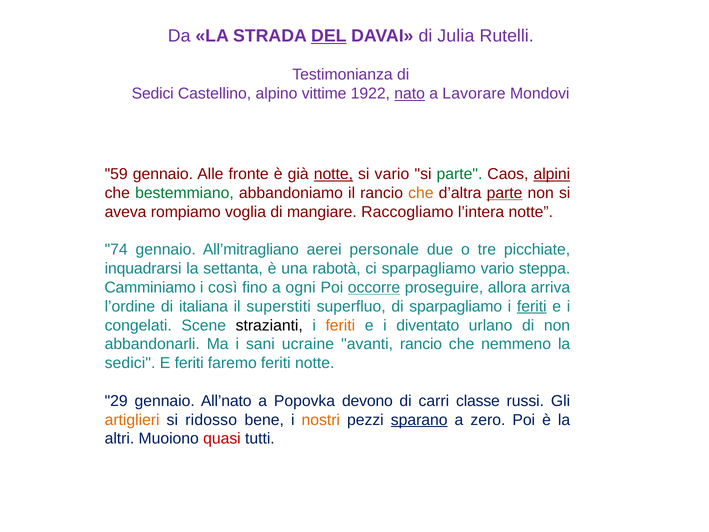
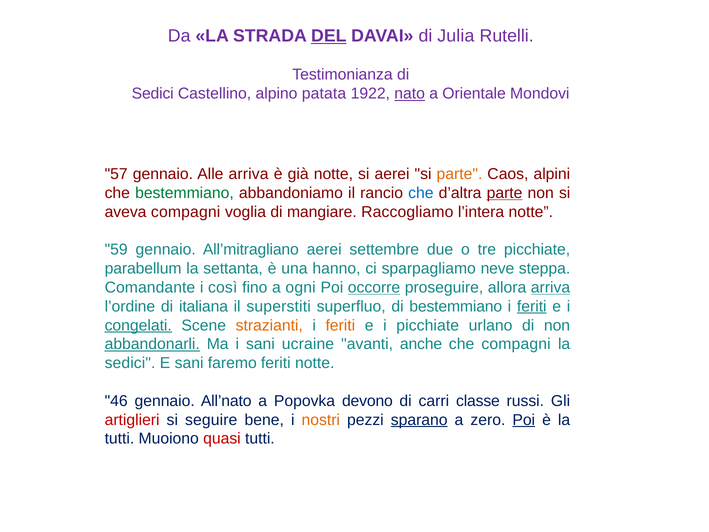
vittime: vittime -> patata
Lavorare: Lavorare -> Orientale
59: 59 -> 57
Alle fronte: fronte -> arriva
notte at (333, 174) underline: present -> none
si vario: vario -> aerei
parte at (459, 174) colour: green -> orange
alpini underline: present -> none
che at (421, 193) colour: orange -> blue
aveva rompiamo: rompiamo -> compagni
74: 74 -> 59
personale: personale -> settembre
inquadrarsi: inquadrarsi -> parabellum
rabotà: rabotà -> hanno
sparpagliamo vario: vario -> neve
Camminiamo: Camminiamo -> Comandante
arriva at (550, 287) underline: none -> present
di sparpagliamo: sparpagliamo -> bestemmiano
congelati underline: none -> present
strazianti colour: black -> orange
i diventato: diventato -> picchiate
abbandonarli underline: none -> present
avanti rancio: rancio -> anche
che nemmeno: nemmeno -> compagni
E feriti: feriti -> sani
29: 29 -> 46
artiglieri colour: orange -> red
ridosso: ridosso -> seguire
Poi at (524, 420) underline: none -> present
altri at (119, 439): altri -> tutti
